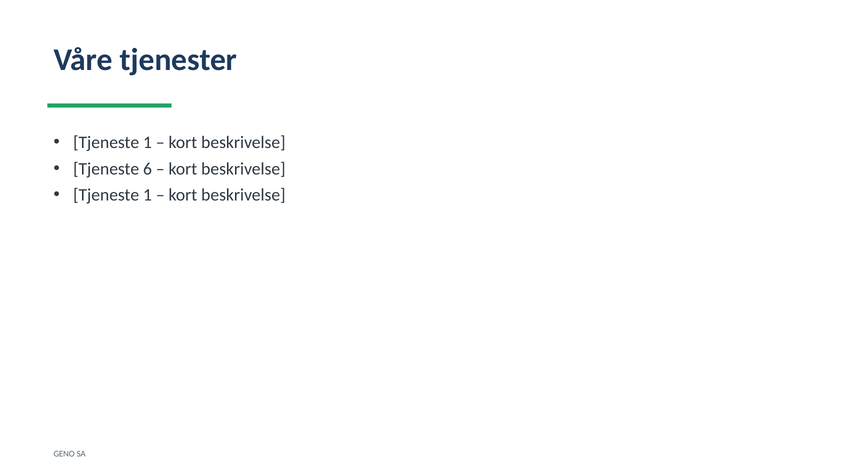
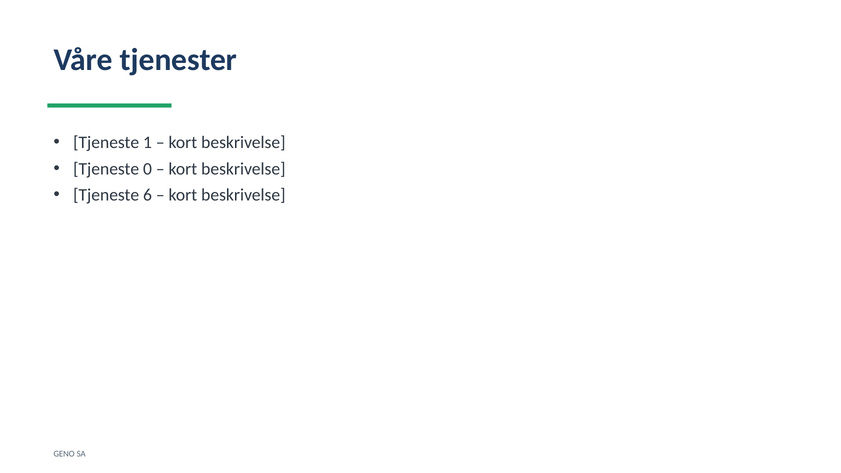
6: 6 -> 0
1 at (147, 195): 1 -> 6
